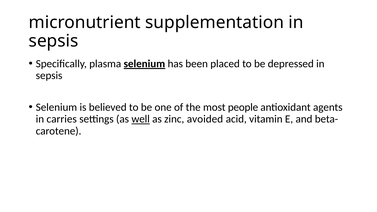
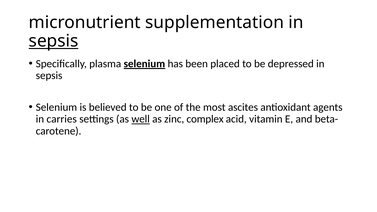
sepsis at (54, 41) underline: none -> present
people: people -> ascites
avoided: avoided -> complex
